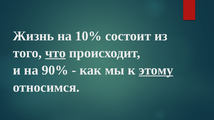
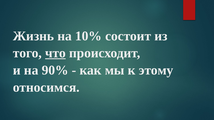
этому underline: present -> none
